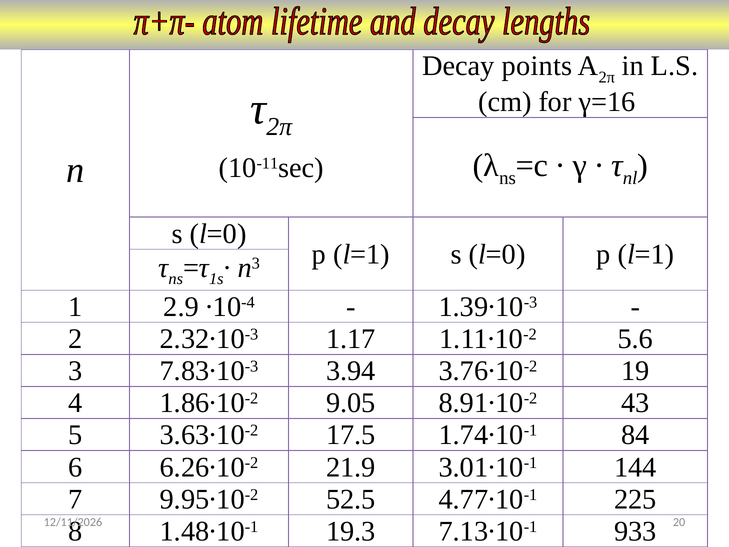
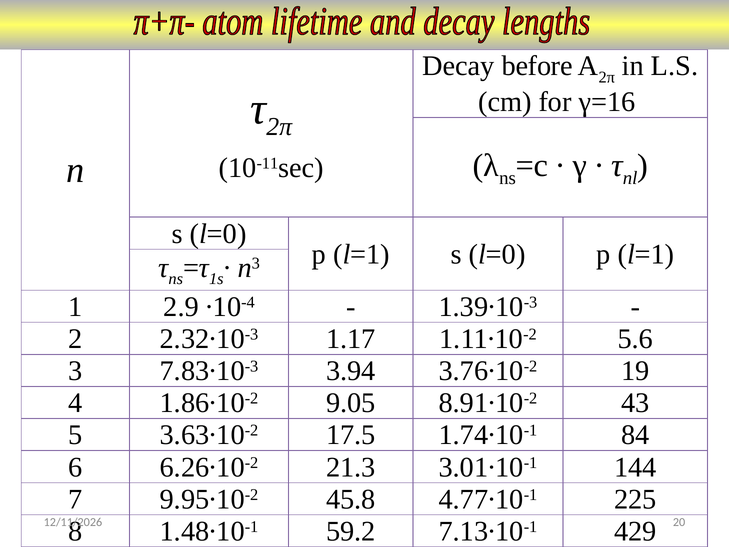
points: points -> before
21.9: 21.9 -> 21.3
52.5: 52.5 -> 45.8
19.3: 19.3 -> 59.2
933: 933 -> 429
